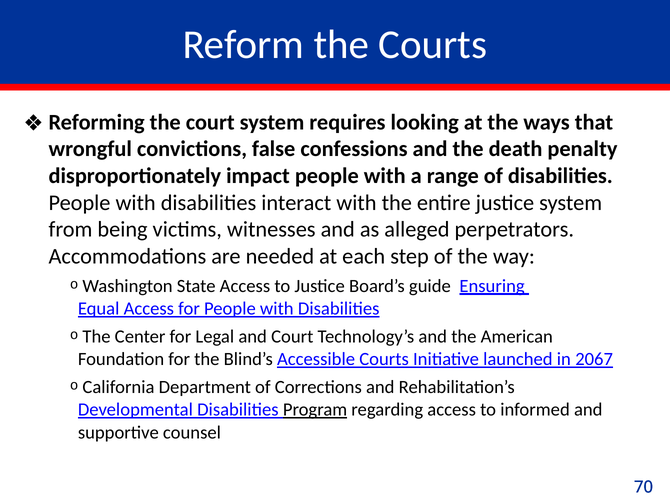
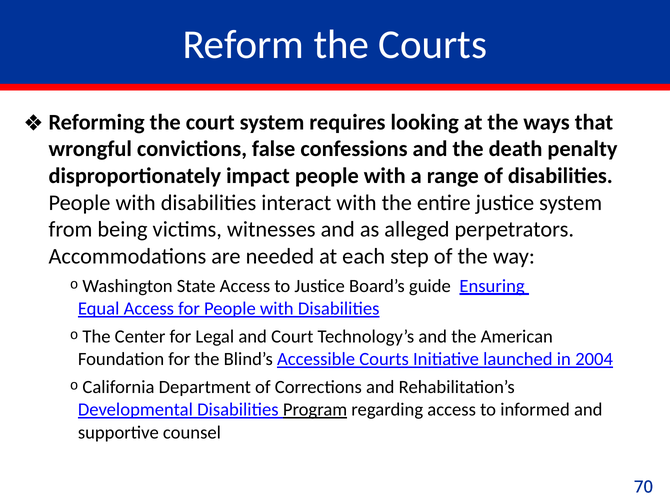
2067: 2067 -> 2004
